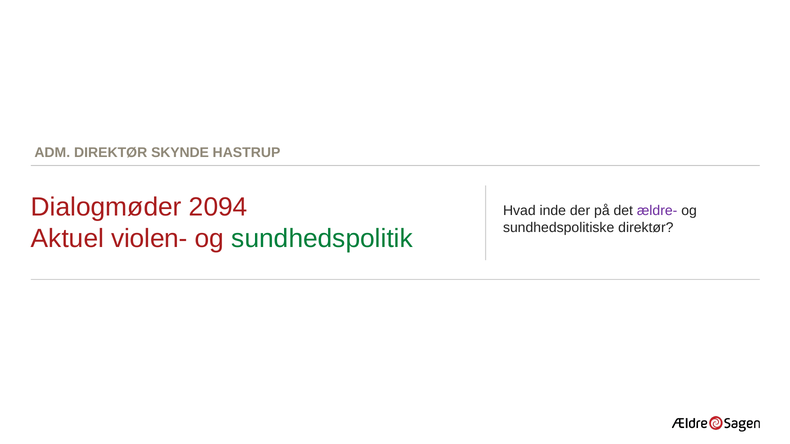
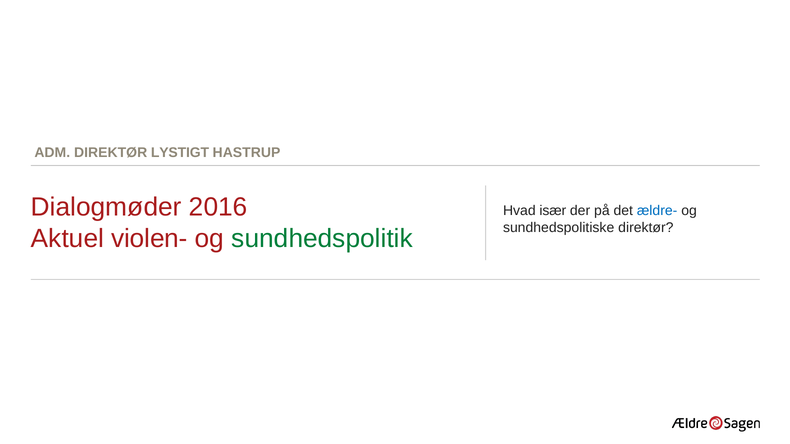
SKYNDE: SKYNDE -> LYSTIGT
2094: 2094 -> 2016
inde: inde -> især
ældre- colour: purple -> blue
